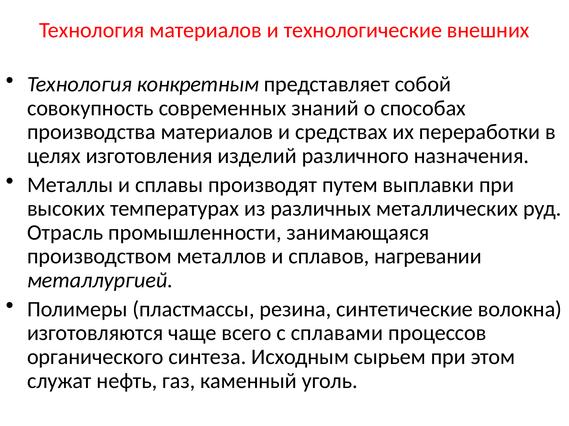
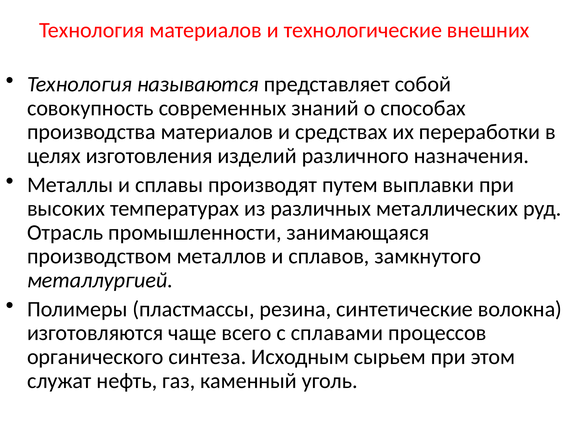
конкретным: конкретным -> называются
нагревании: нагревании -> замкнутого
